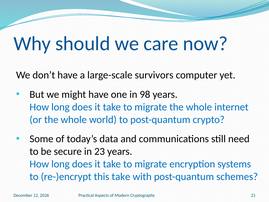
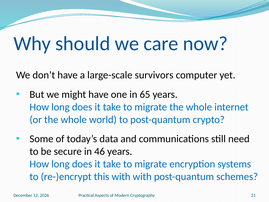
98: 98 -> 65
23: 23 -> 46
this take: take -> with
